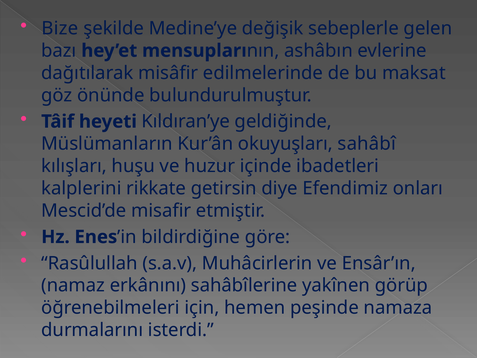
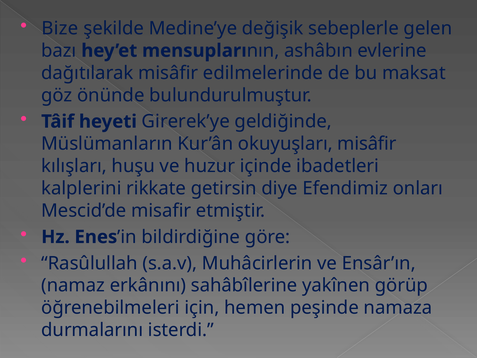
Kıldıran’ye: Kıldıran’ye -> Girerek’ye
okuyuşları sahâbî: sahâbî -> misâfir
